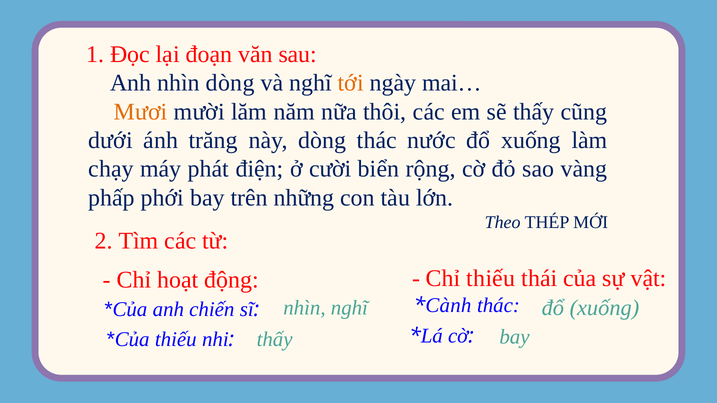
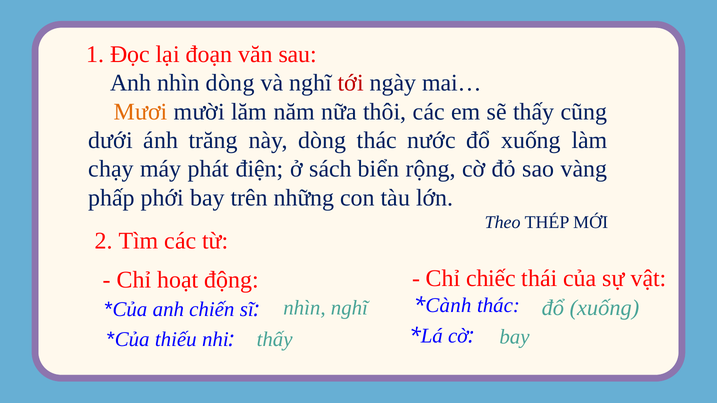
tới colour: orange -> red
cười: cười -> sách
Chỉ thiếu: thiếu -> chiếc
